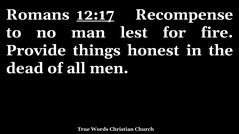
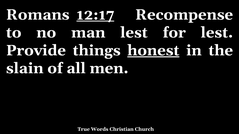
for fire: fire -> lest
honest underline: none -> present
dead: dead -> slain
